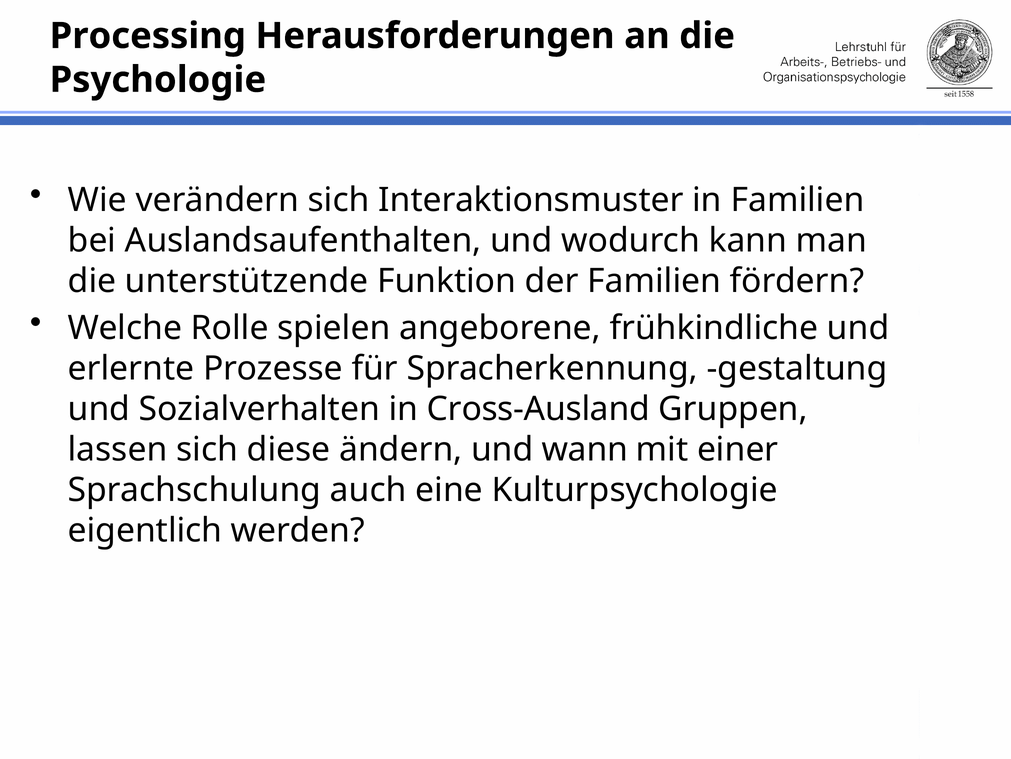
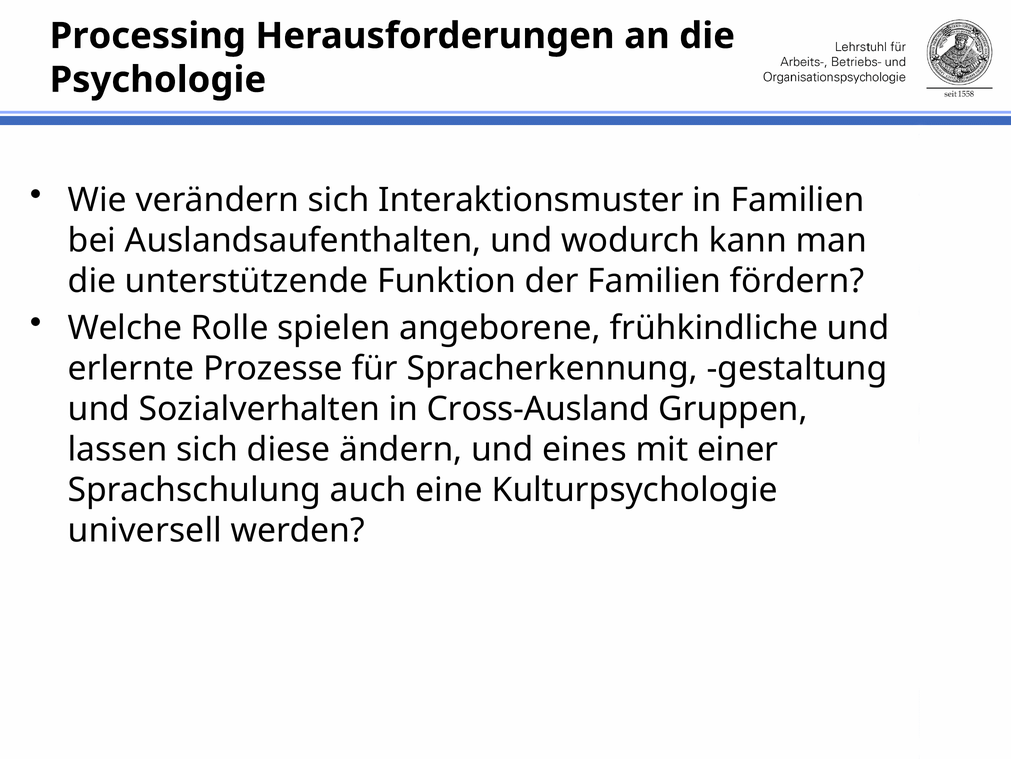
wann: wann -> eines
eigentlich: eigentlich -> universell
